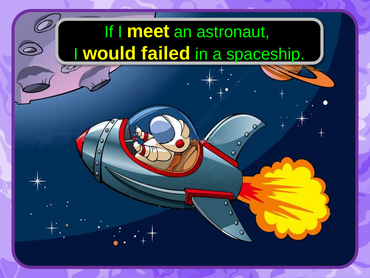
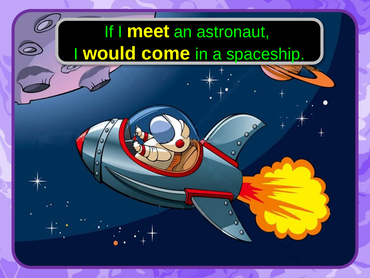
failed: failed -> come
